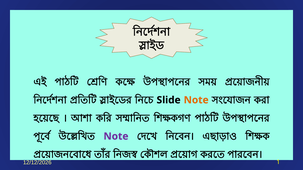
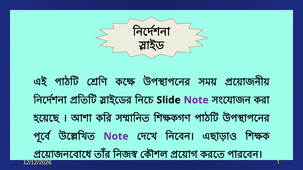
Note at (196, 100) colour: orange -> purple
